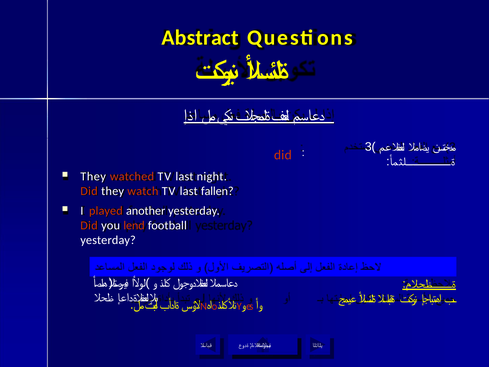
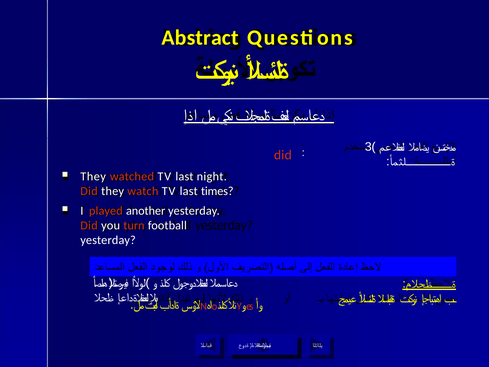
fallen: fallen -> times
lend: lend -> turn
